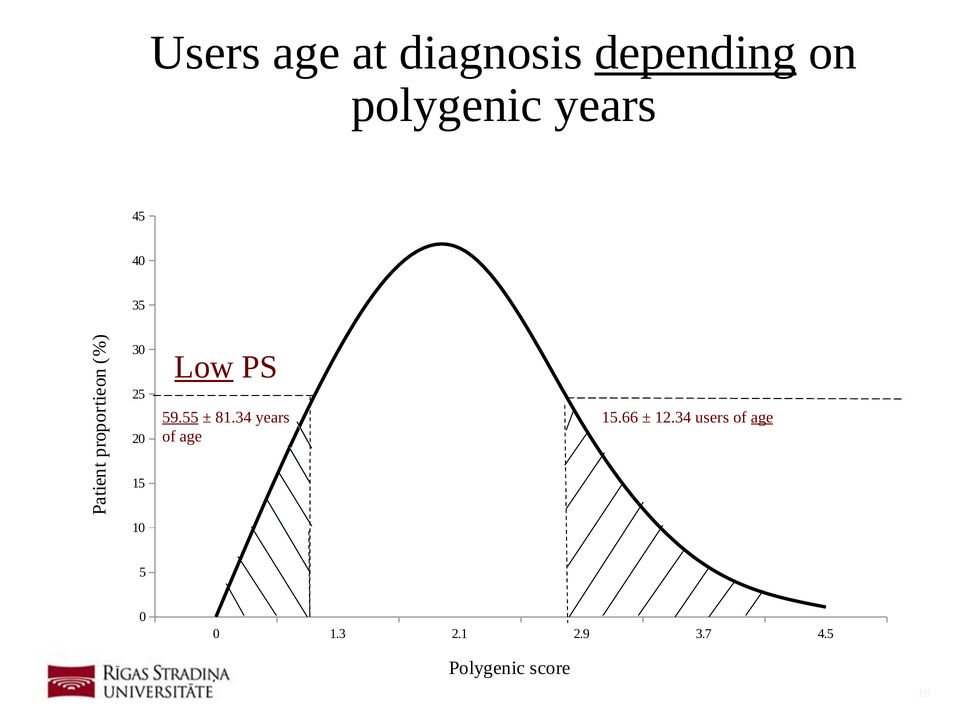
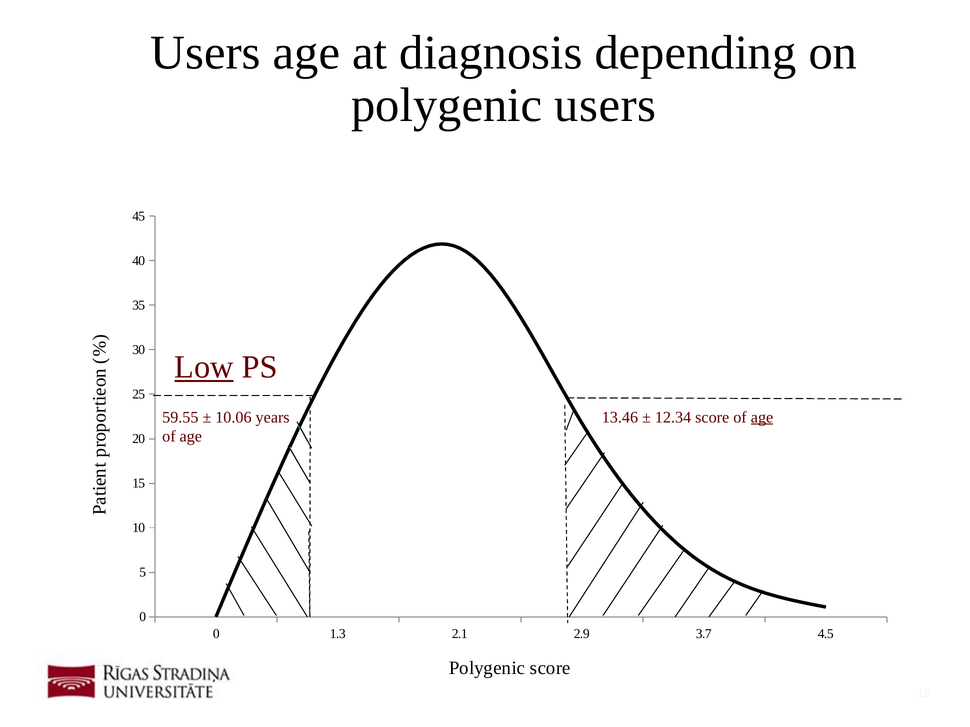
depending underline: present -> none
polygenic years: years -> users
59.55 underline: present -> none
81.34: 81.34 -> 10.06
15.66: 15.66 -> 13.46
12.34 users: users -> score
